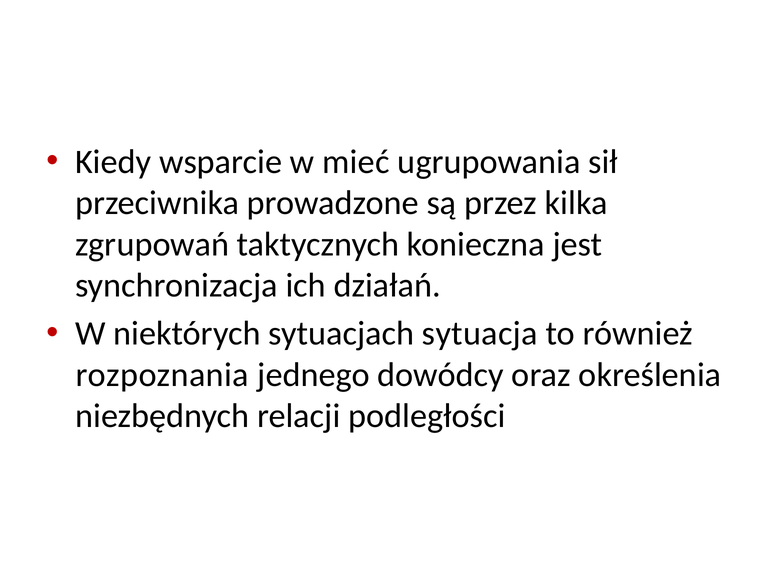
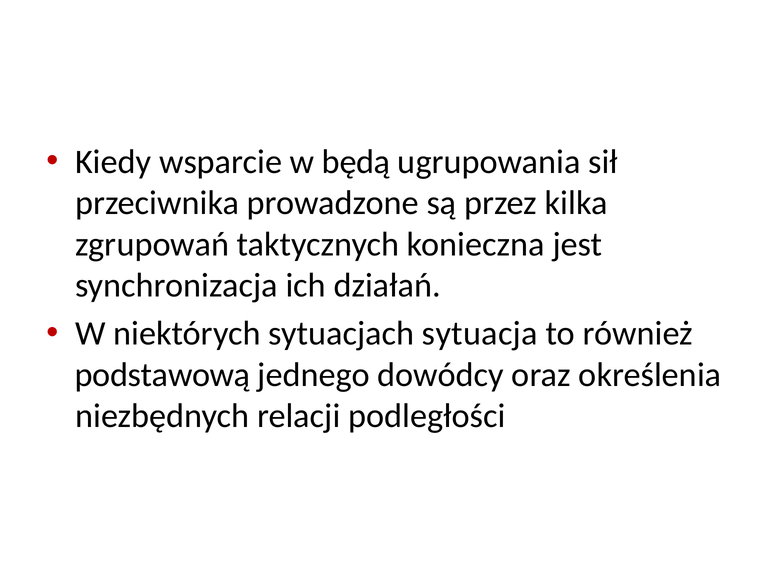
mieć: mieć -> będą
rozpoznania: rozpoznania -> podstawową
